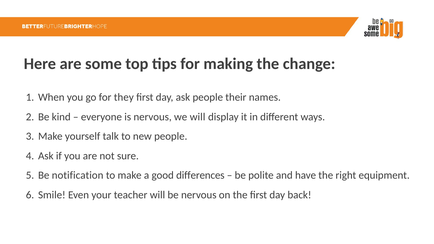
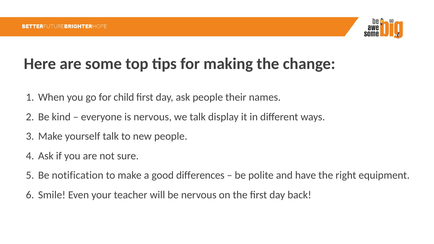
they: they -> child
we will: will -> talk
